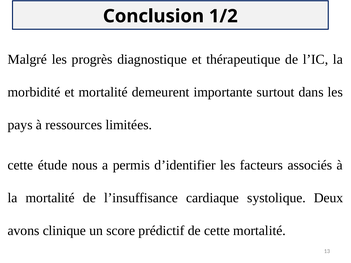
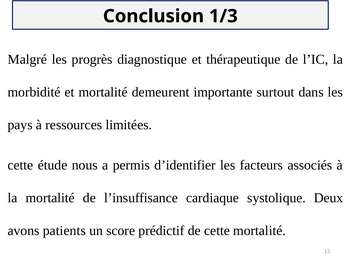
1/2: 1/2 -> 1/3
clinique: clinique -> patients
